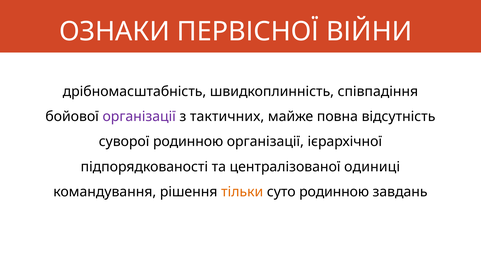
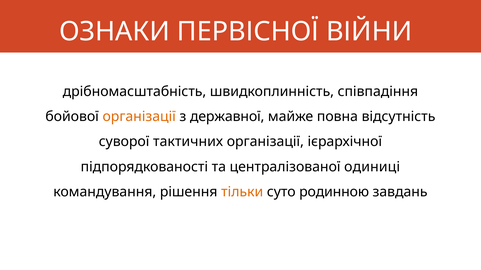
організації at (139, 117) colour: purple -> orange
тактичних: тактичних -> державної
суворої родинною: родинною -> тактичних
